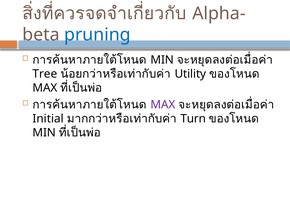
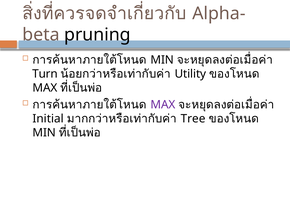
pruning colour: blue -> black
Tree: Tree -> Turn
Turn: Turn -> Tree
